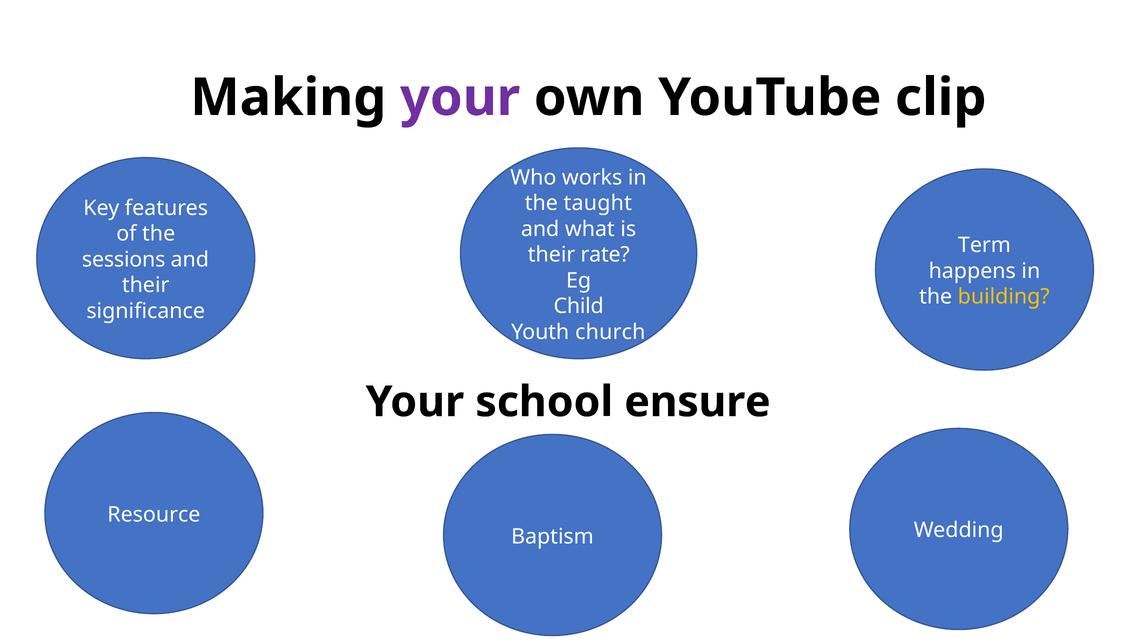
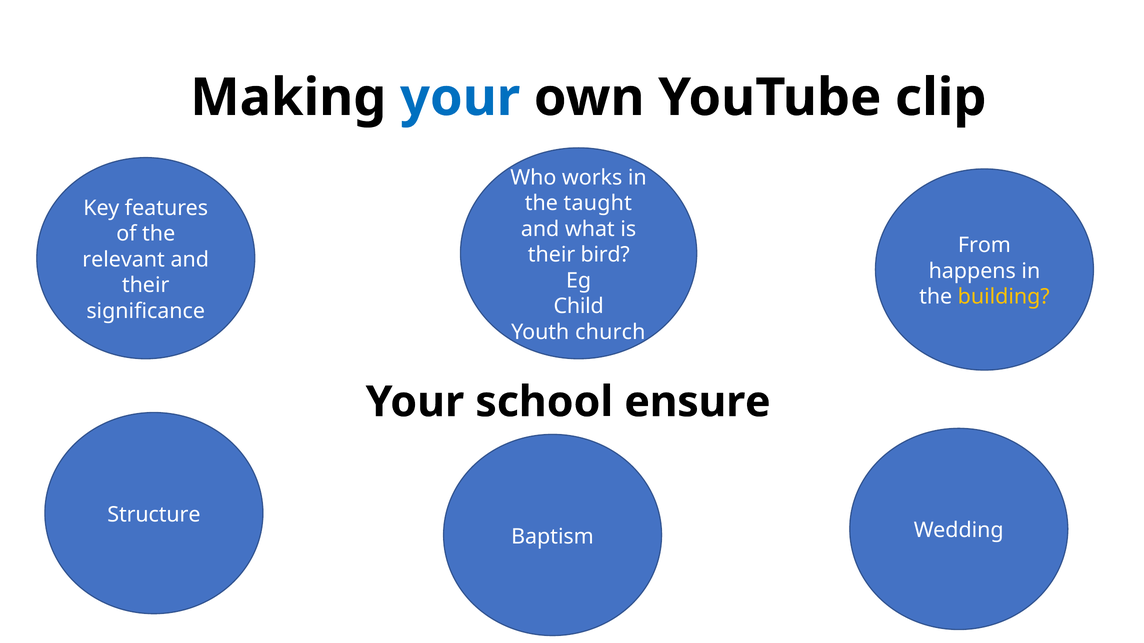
your at (460, 98) colour: purple -> blue
Term: Term -> From
rate: rate -> bird
sessions: sessions -> relevant
Resource: Resource -> Structure
